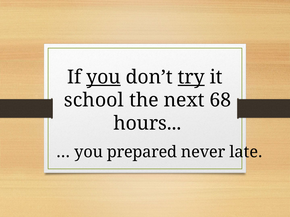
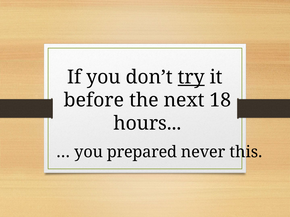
you at (103, 77) underline: present -> none
school: school -> before
68: 68 -> 18
late: late -> this
